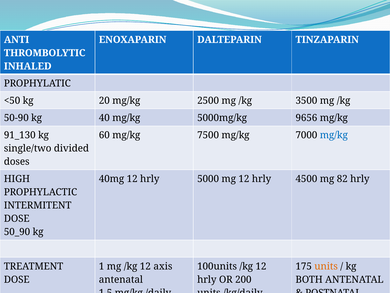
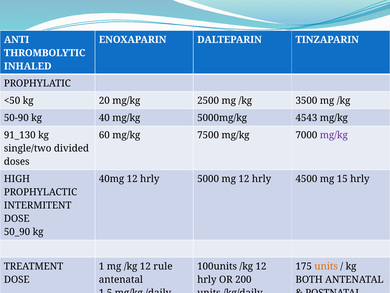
9656: 9656 -> 4543
mg/kg at (334, 135) colour: blue -> purple
82: 82 -> 15
axis: axis -> rule
